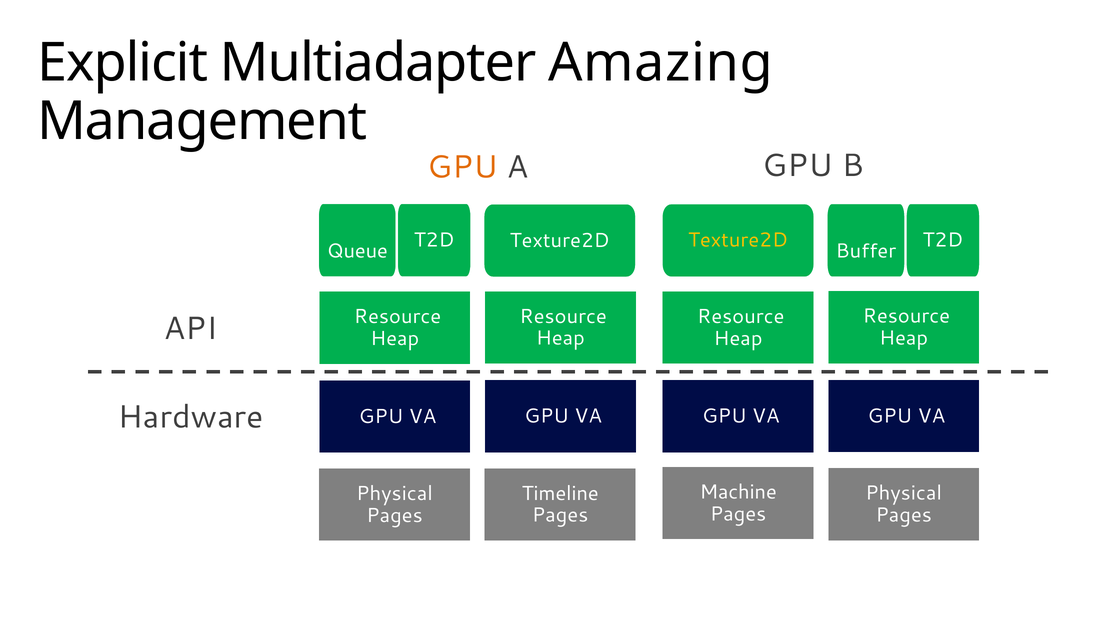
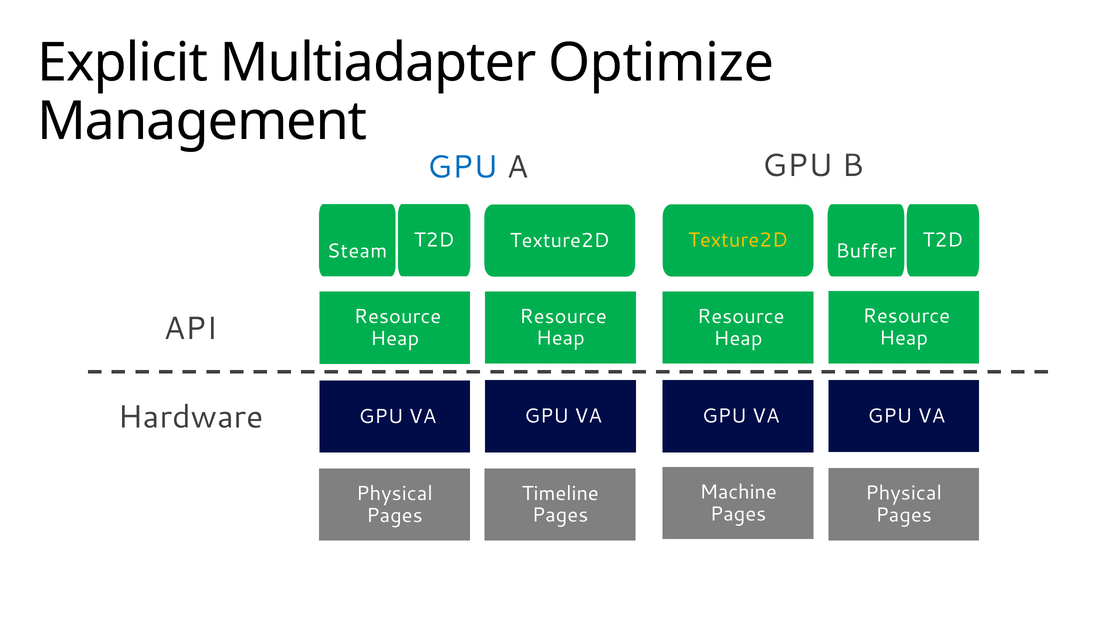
Amazing: Amazing -> Optimize
GPU at (463, 167) colour: orange -> blue
Queue: Queue -> Steam
